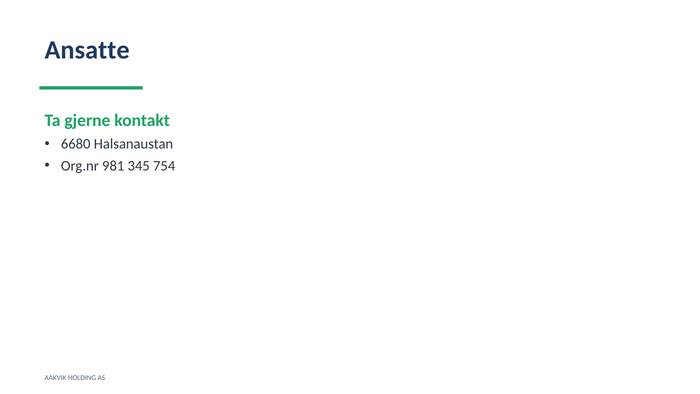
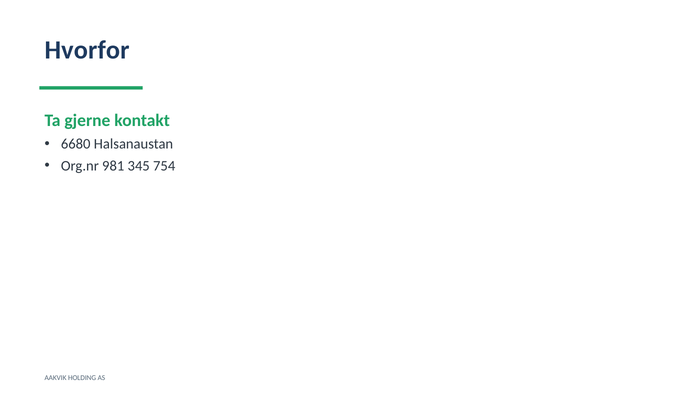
Ansatte: Ansatte -> Hvorfor
